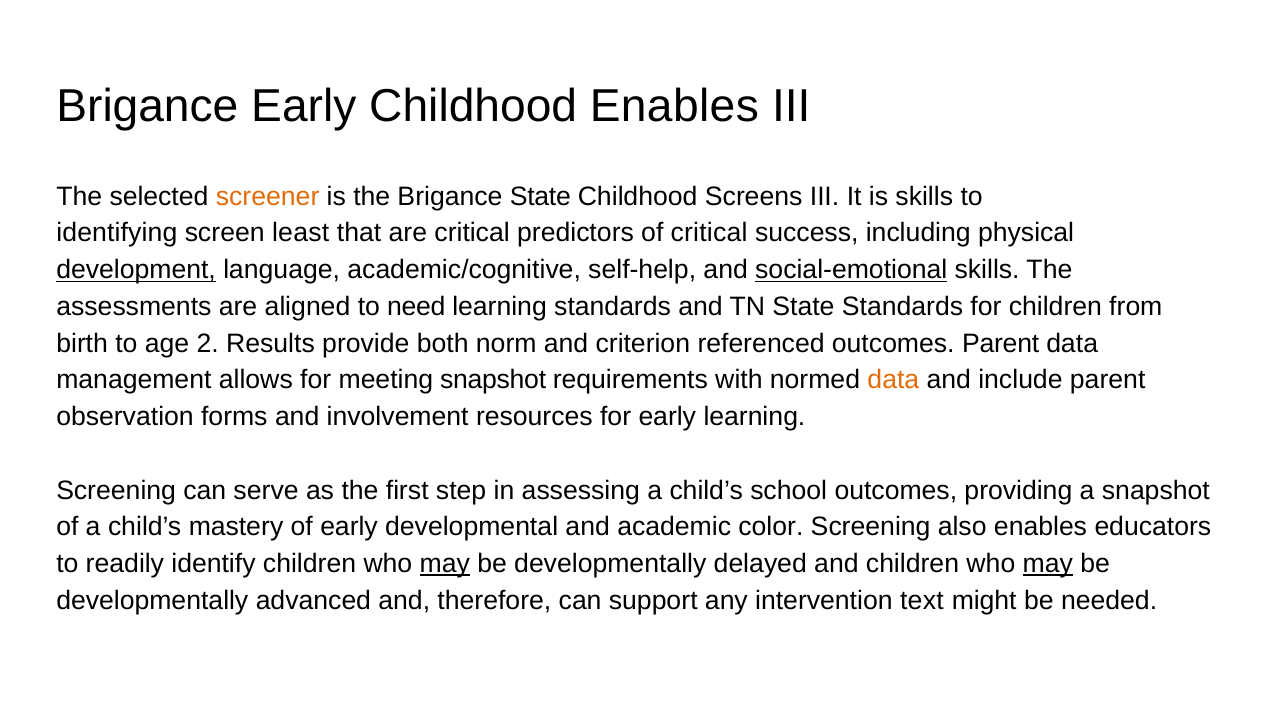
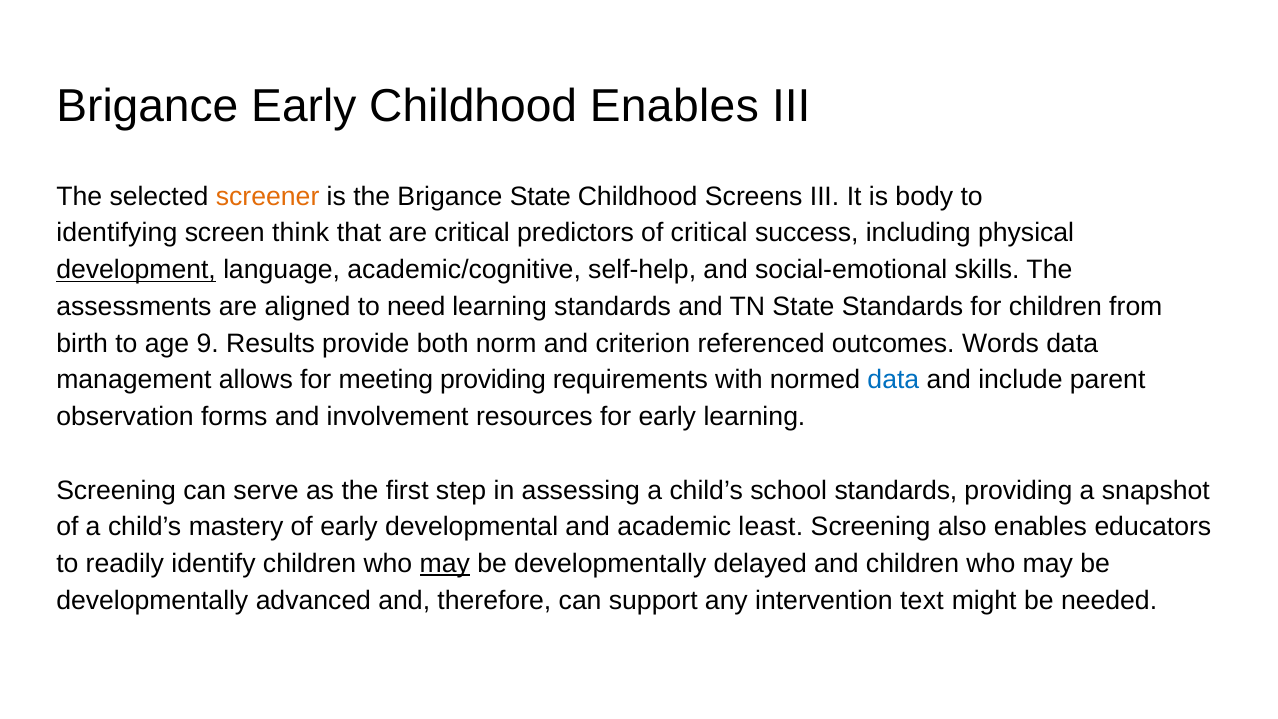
is skills: skills -> body
least: least -> think
social-emotional underline: present -> none
2: 2 -> 9
outcomes Parent: Parent -> Words
meeting snapshot: snapshot -> providing
data at (893, 380) colour: orange -> blue
school outcomes: outcomes -> standards
color: color -> least
may at (1048, 564) underline: present -> none
